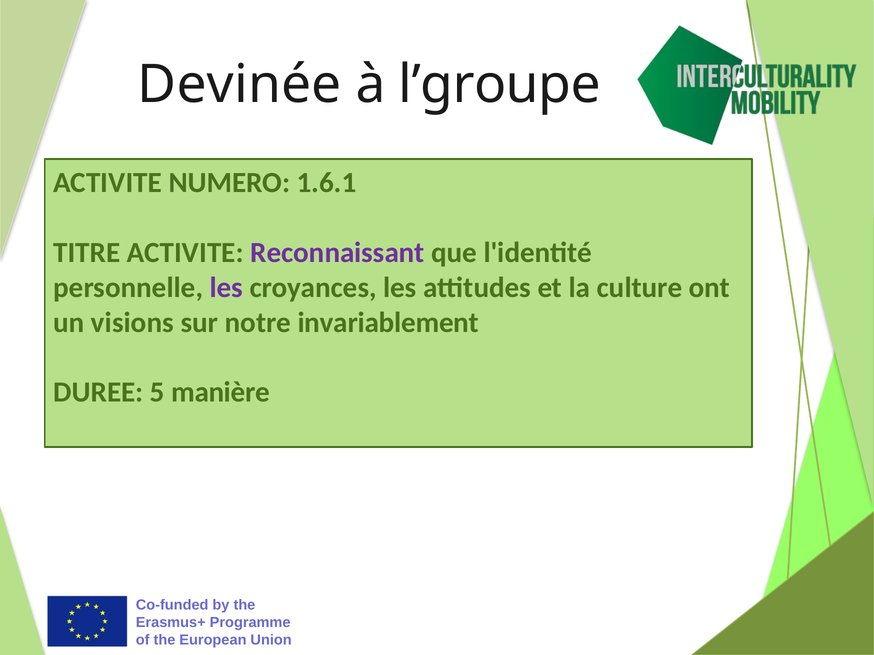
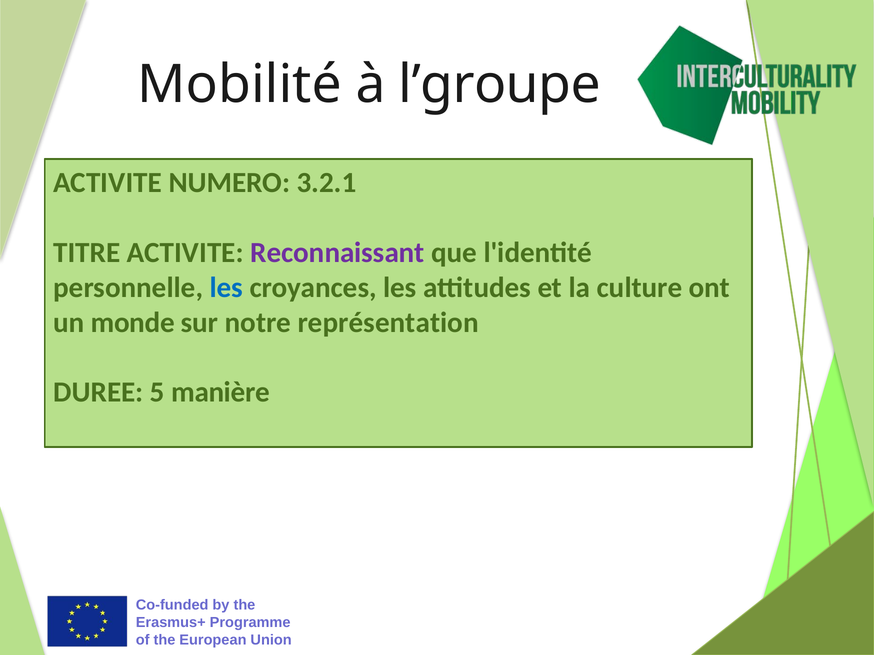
Devinée: Devinée -> Mobilité
1.6.1: 1.6.1 -> 3.2.1
les at (226, 288) colour: purple -> blue
visions: visions -> monde
invariablement: invariablement -> représentation
